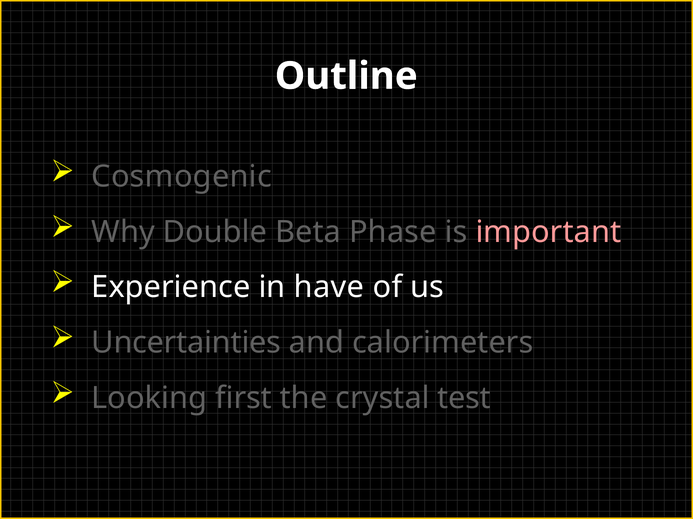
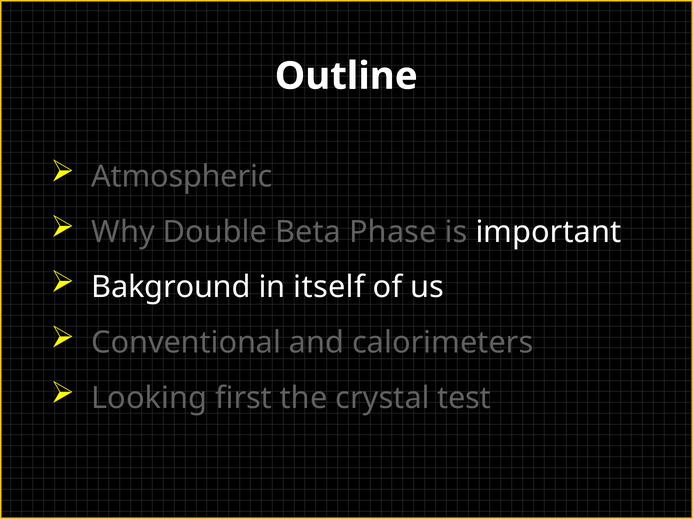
Cosmogenic: Cosmogenic -> Atmospheric
important colour: pink -> white
Experience: Experience -> Bakground
have: have -> itself
Uncertainties: Uncertainties -> Conventional
